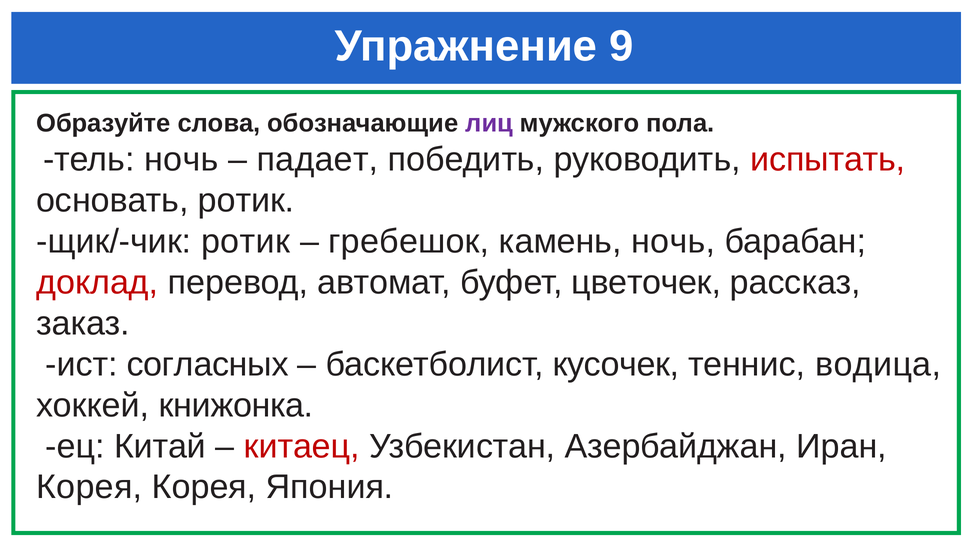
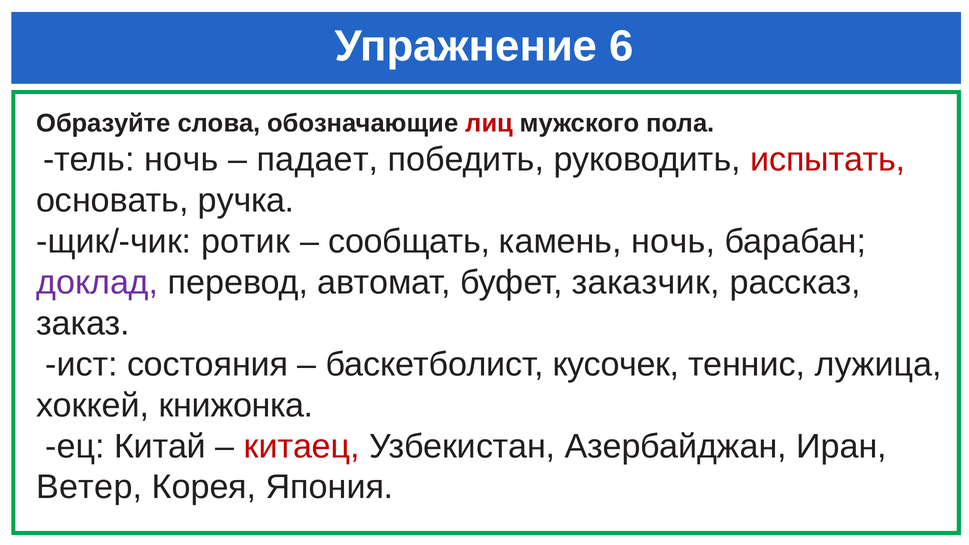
9: 9 -> 6
лиц colour: purple -> red
основать ротик: ротик -> ручка
гребешок: гребешок -> сообщать
доклад colour: red -> purple
цветочек: цветочек -> заказчик
согласных: согласных -> состояния
водица: водица -> лужица
Корея at (89, 487): Корея -> Ветер
